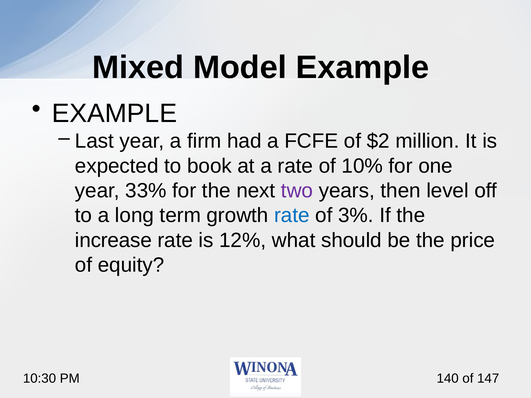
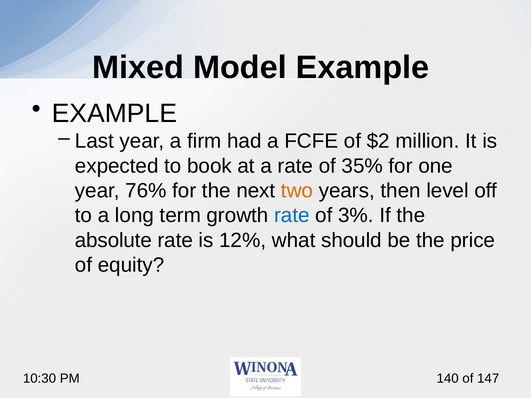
10%: 10% -> 35%
33%: 33% -> 76%
two colour: purple -> orange
increase: increase -> absolute
